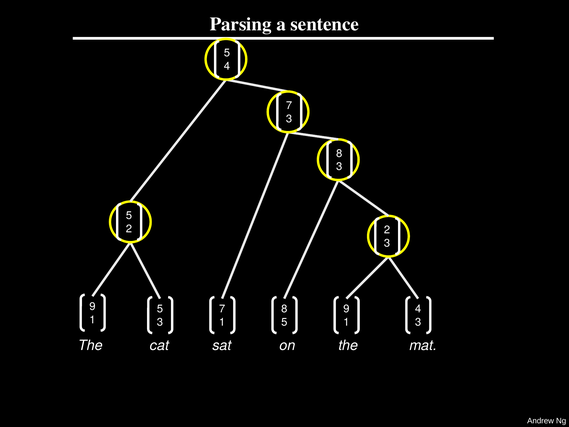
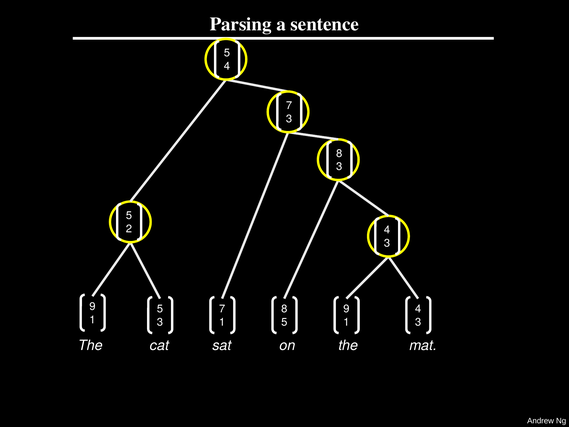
2 2: 2 -> 4
